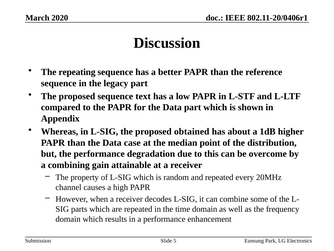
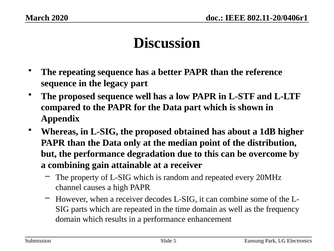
sequence text: text -> well
case: case -> only
